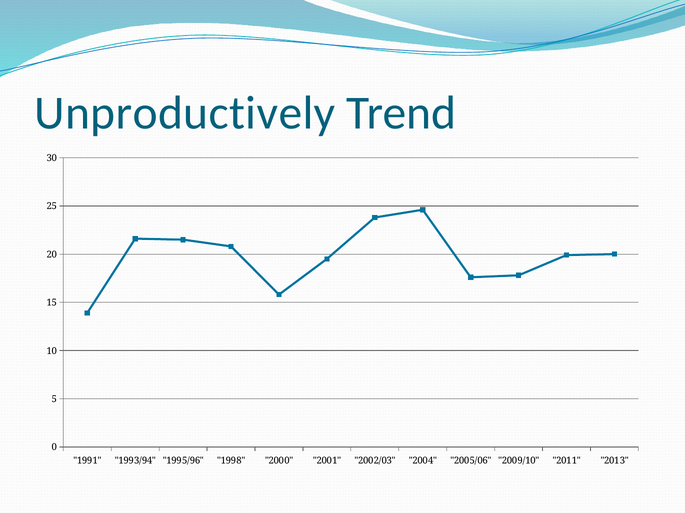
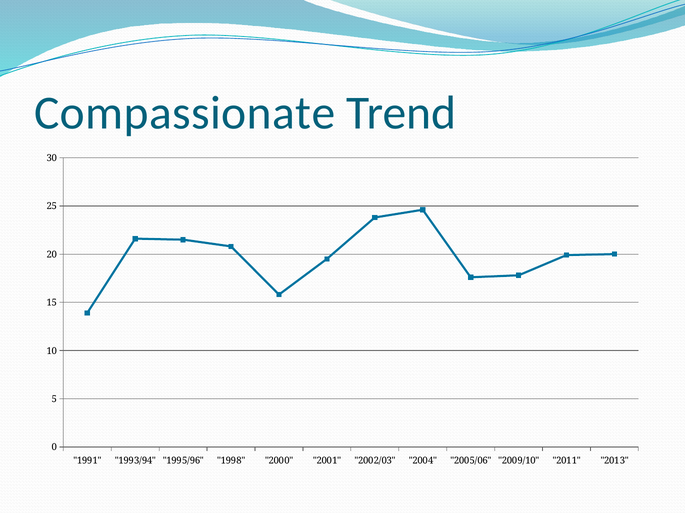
Unproductively: Unproductively -> Compassionate
